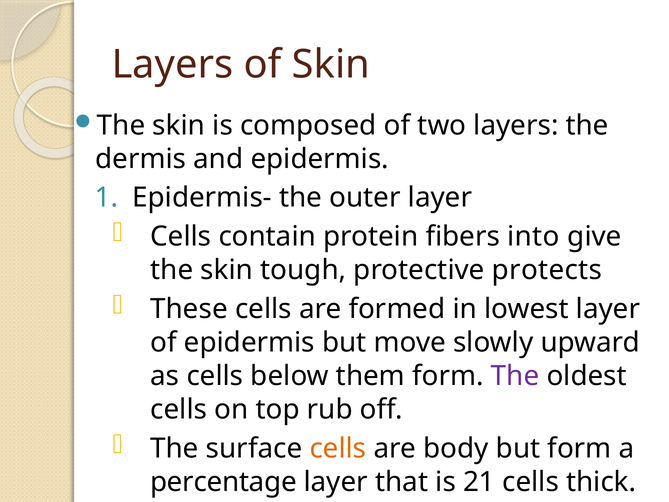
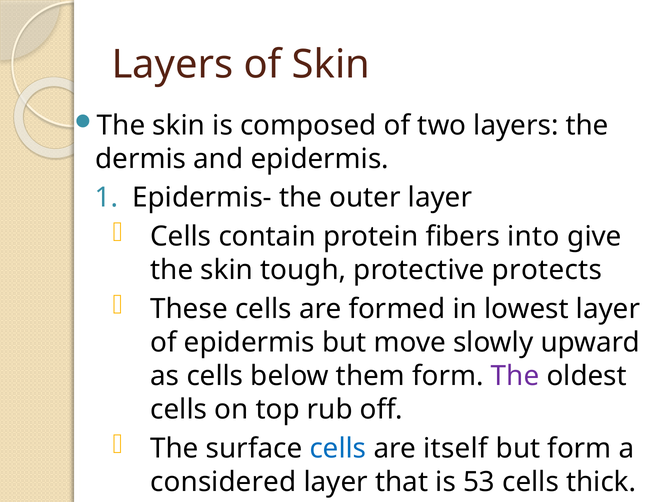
cells at (338, 449) colour: orange -> blue
body: body -> itself
percentage: percentage -> considered
21: 21 -> 53
